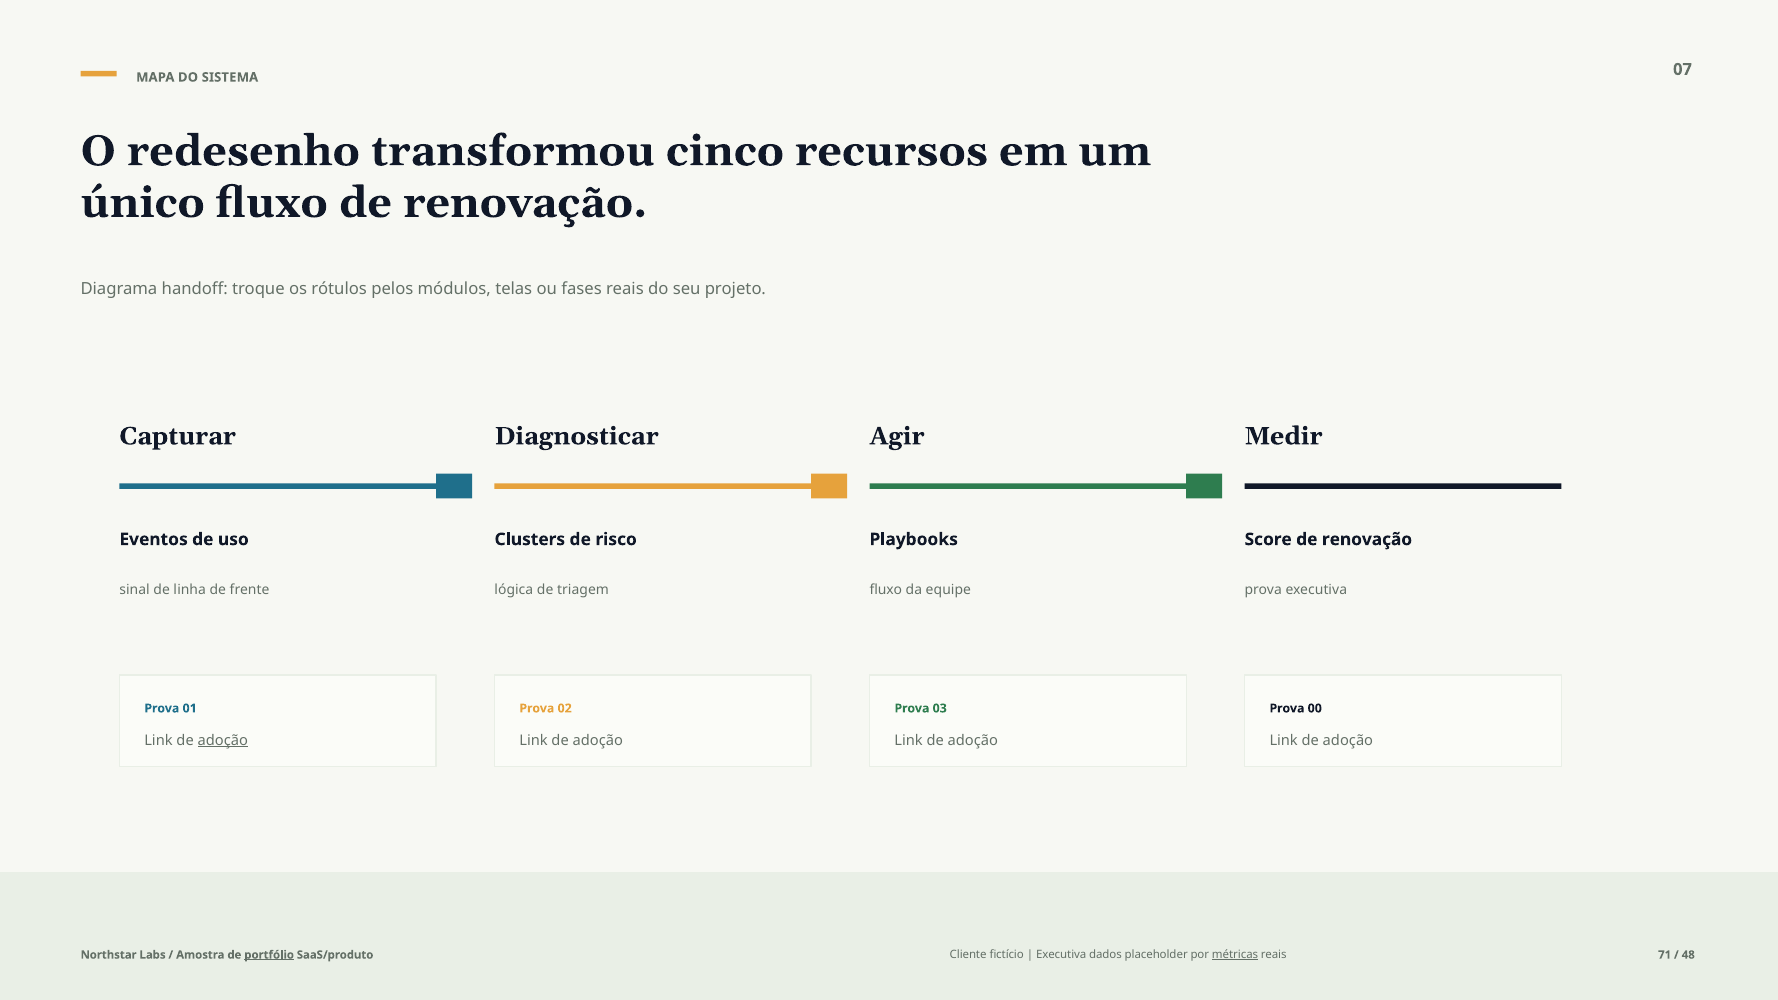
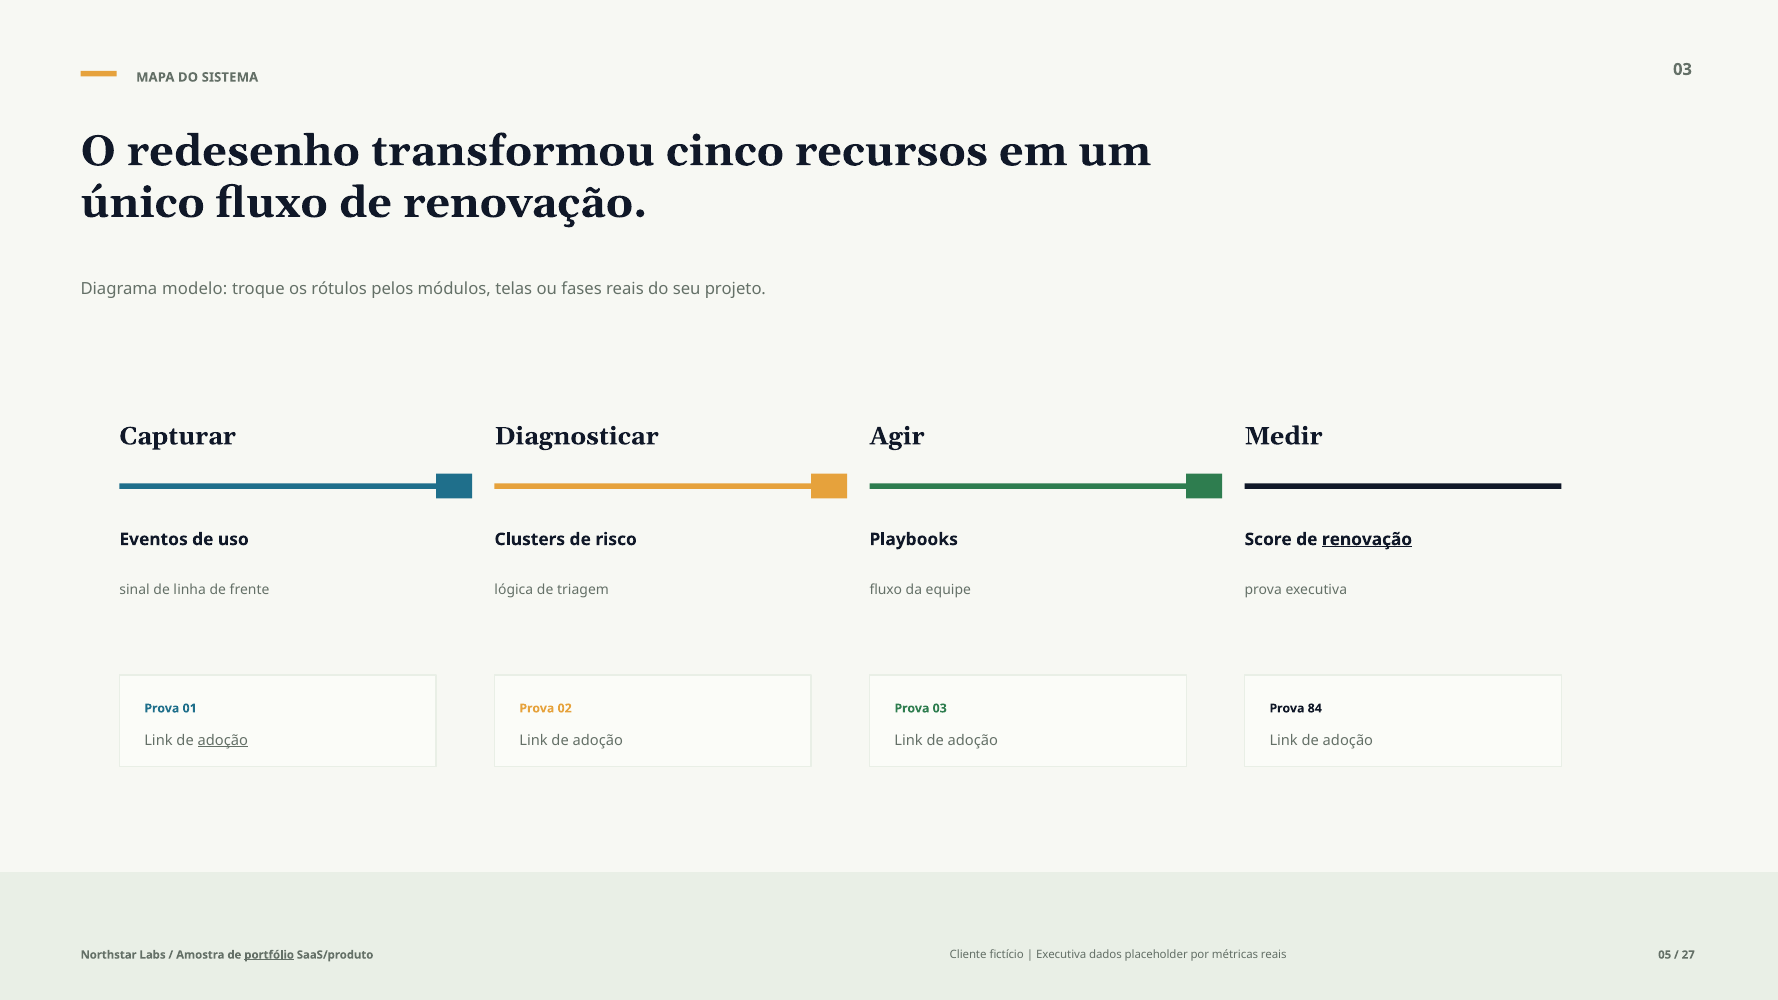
SISTEMA 07: 07 -> 03
handoff: handoff -> modelo
renovação at (1367, 539) underline: none -> present
00: 00 -> 84
métricas underline: present -> none
71: 71 -> 05
48: 48 -> 27
